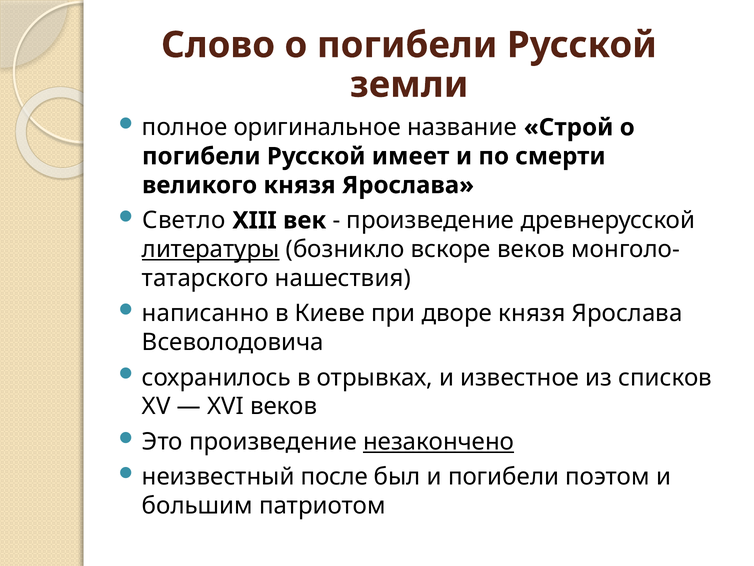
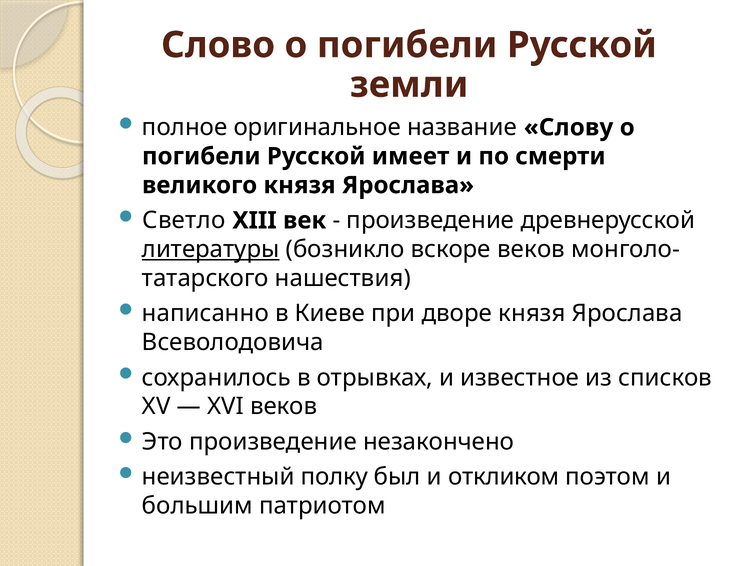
Строй: Строй -> Слову
незакончено underline: present -> none
после: после -> полку
и погибели: погибели -> откликом
